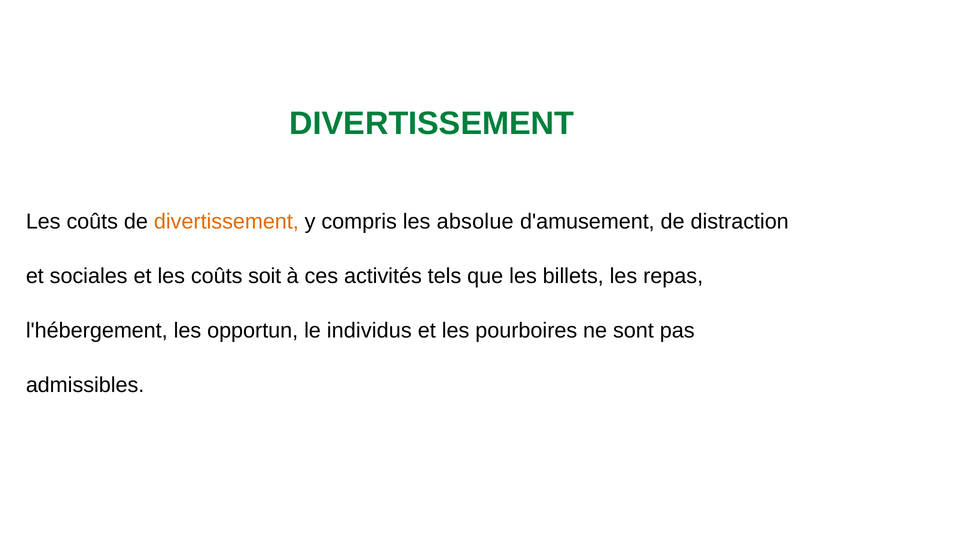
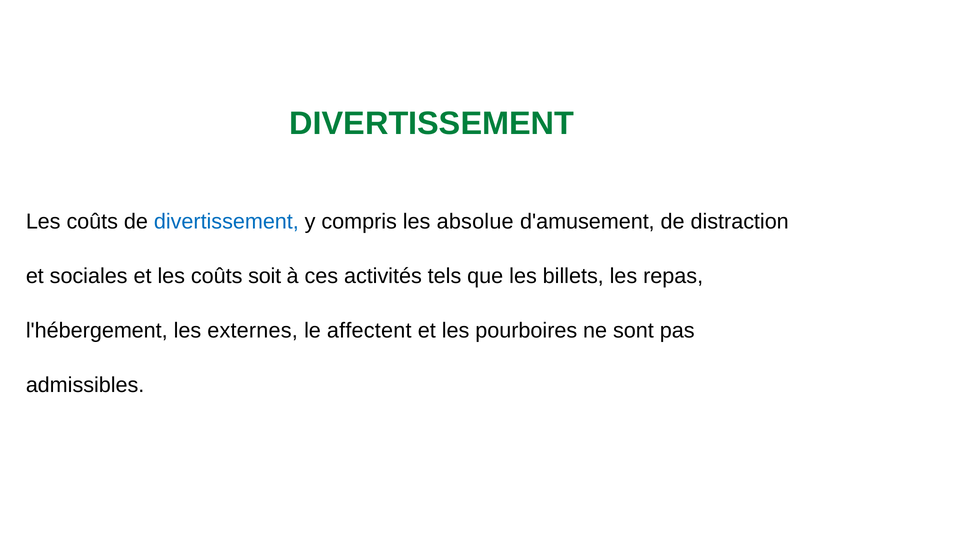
divertissement at (226, 221) colour: orange -> blue
opportun: opportun -> externes
individus: individus -> affectent
